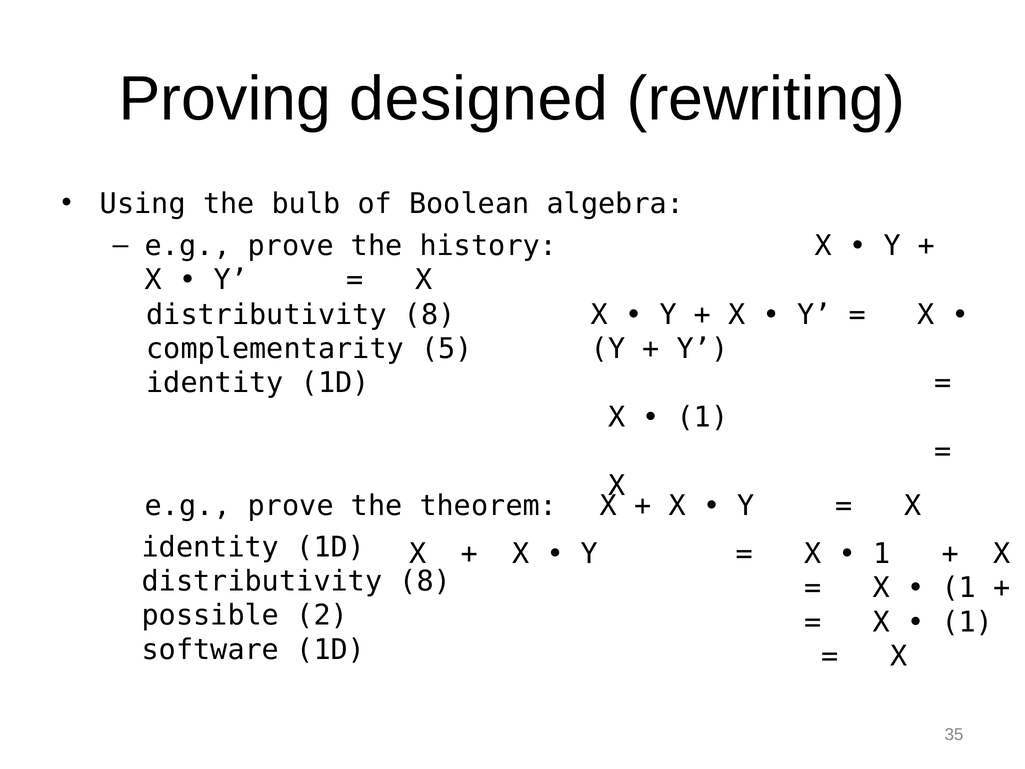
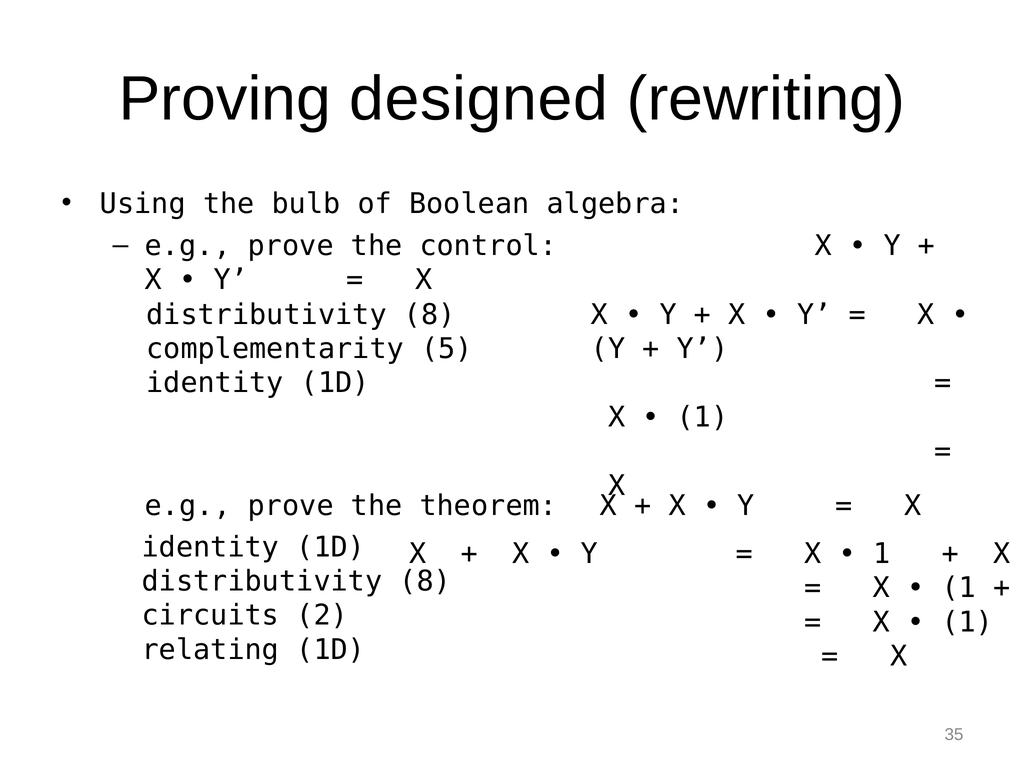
history: history -> control
possible: possible -> circuits
software: software -> relating
